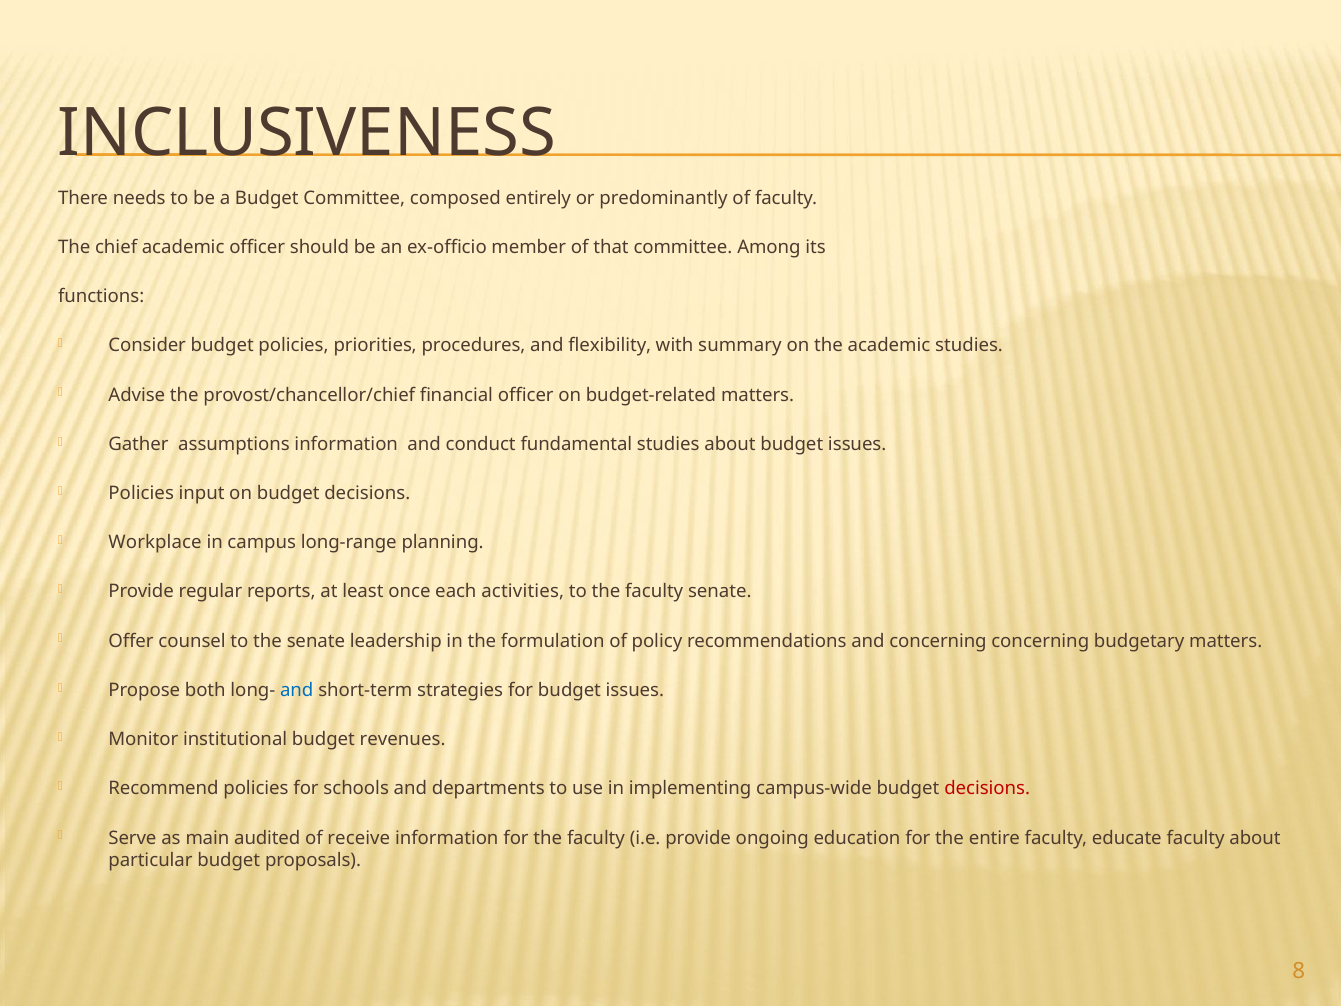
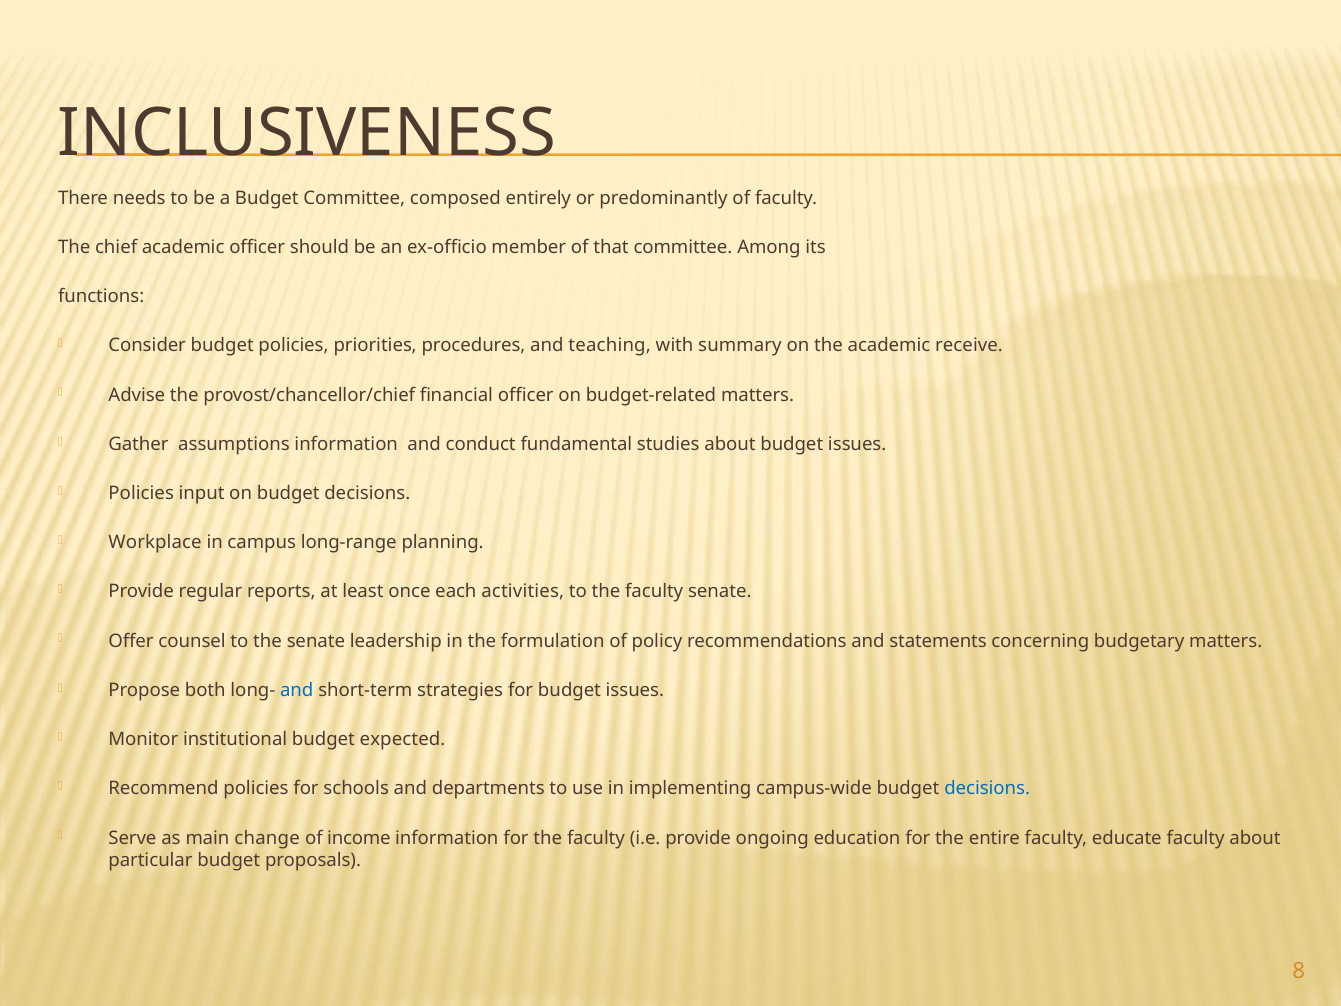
flexibility: flexibility -> teaching
academic studies: studies -> receive
and concerning: concerning -> statements
revenues: revenues -> expected
decisions at (987, 788) colour: red -> blue
audited: audited -> change
receive: receive -> income
